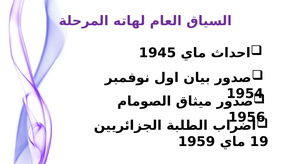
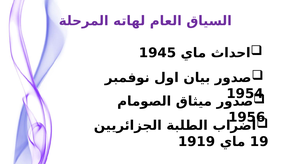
1959: 1959 -> 1919
